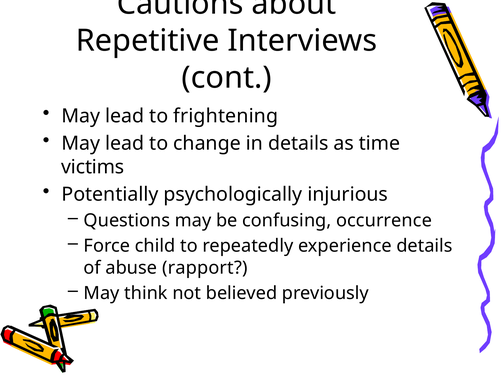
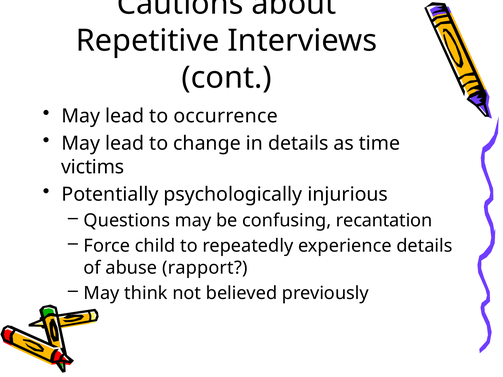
frightening: frightening -> occurrence
occurrence: occurrence -> recantation
